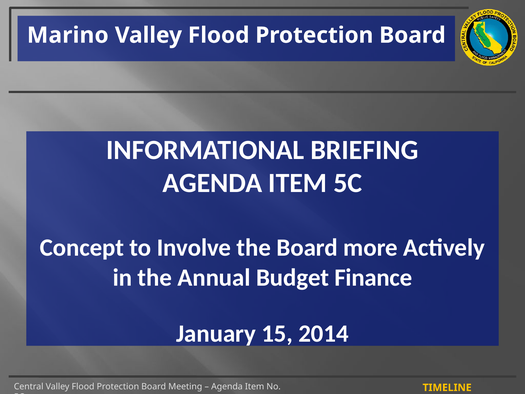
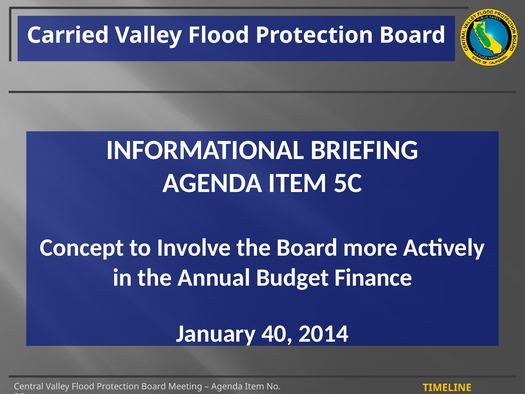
Marino: Marino -> Carried
15: 15 -> 40
